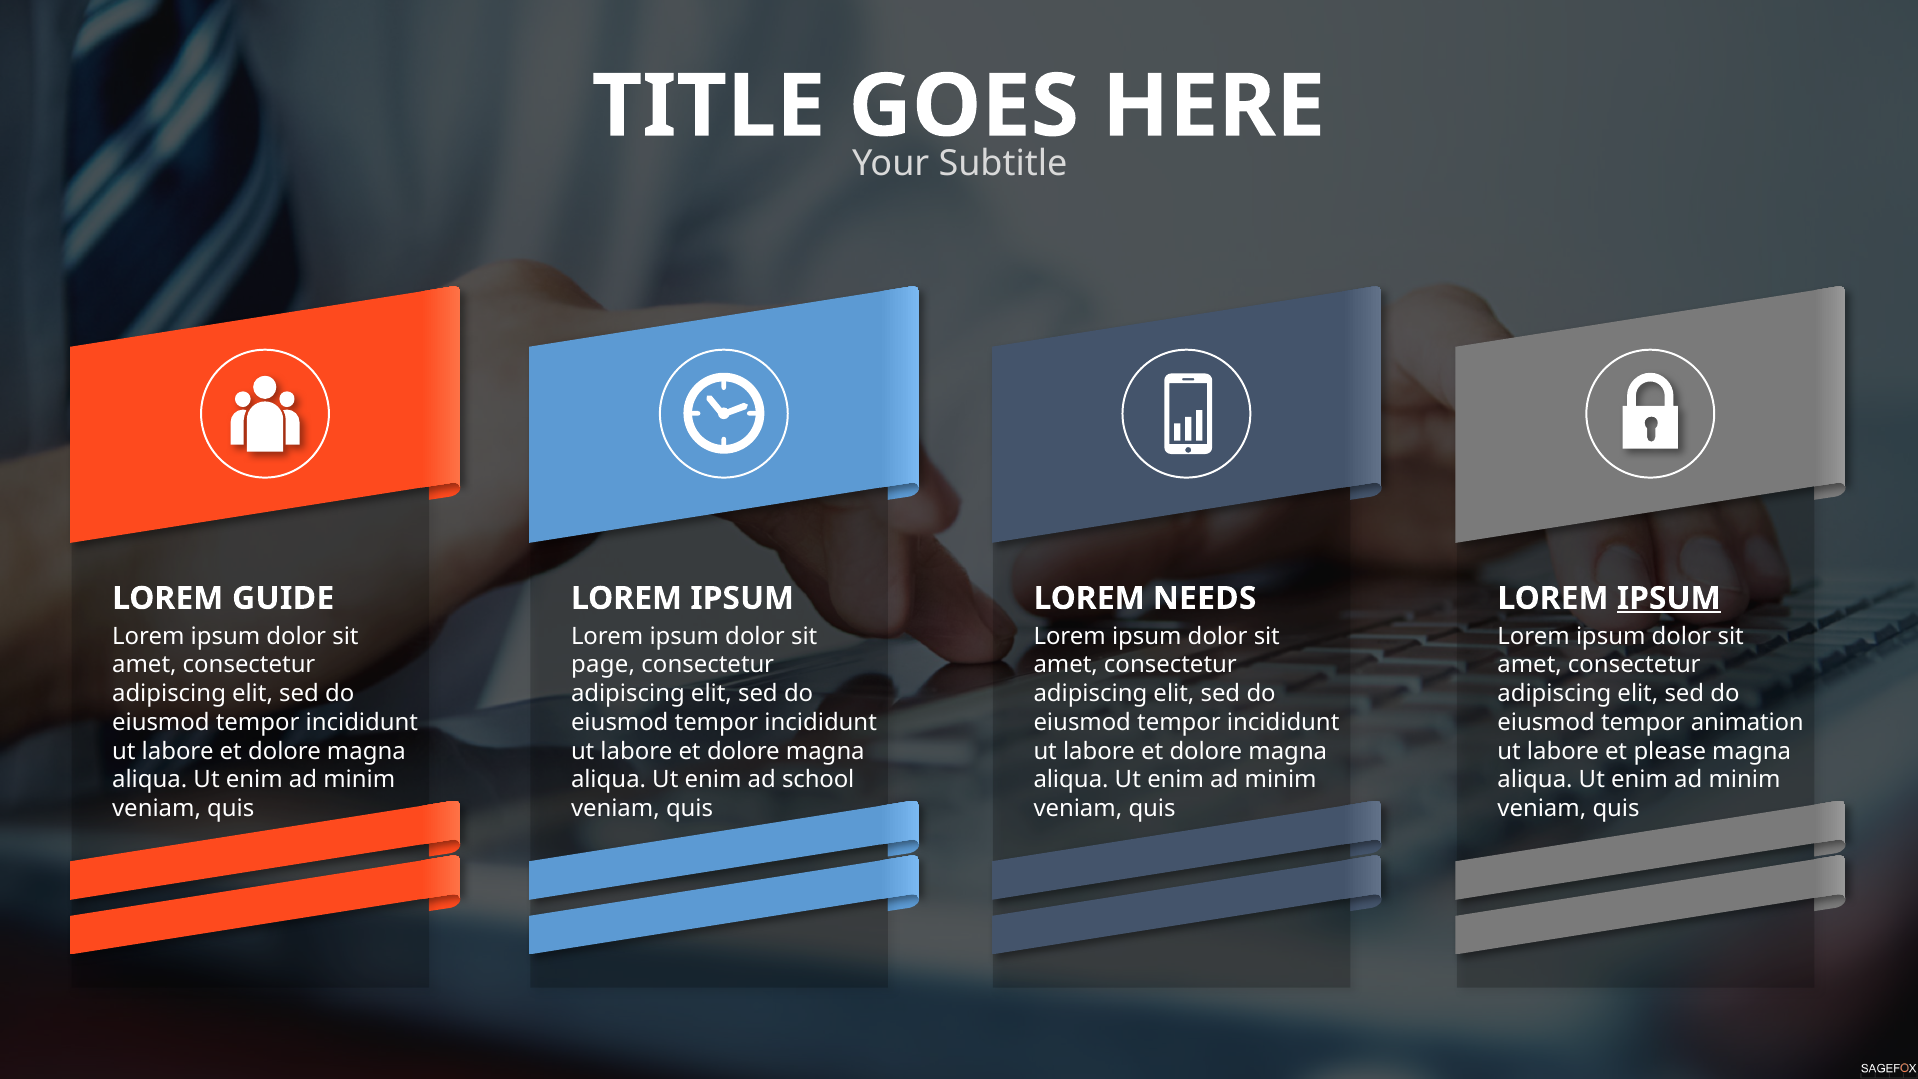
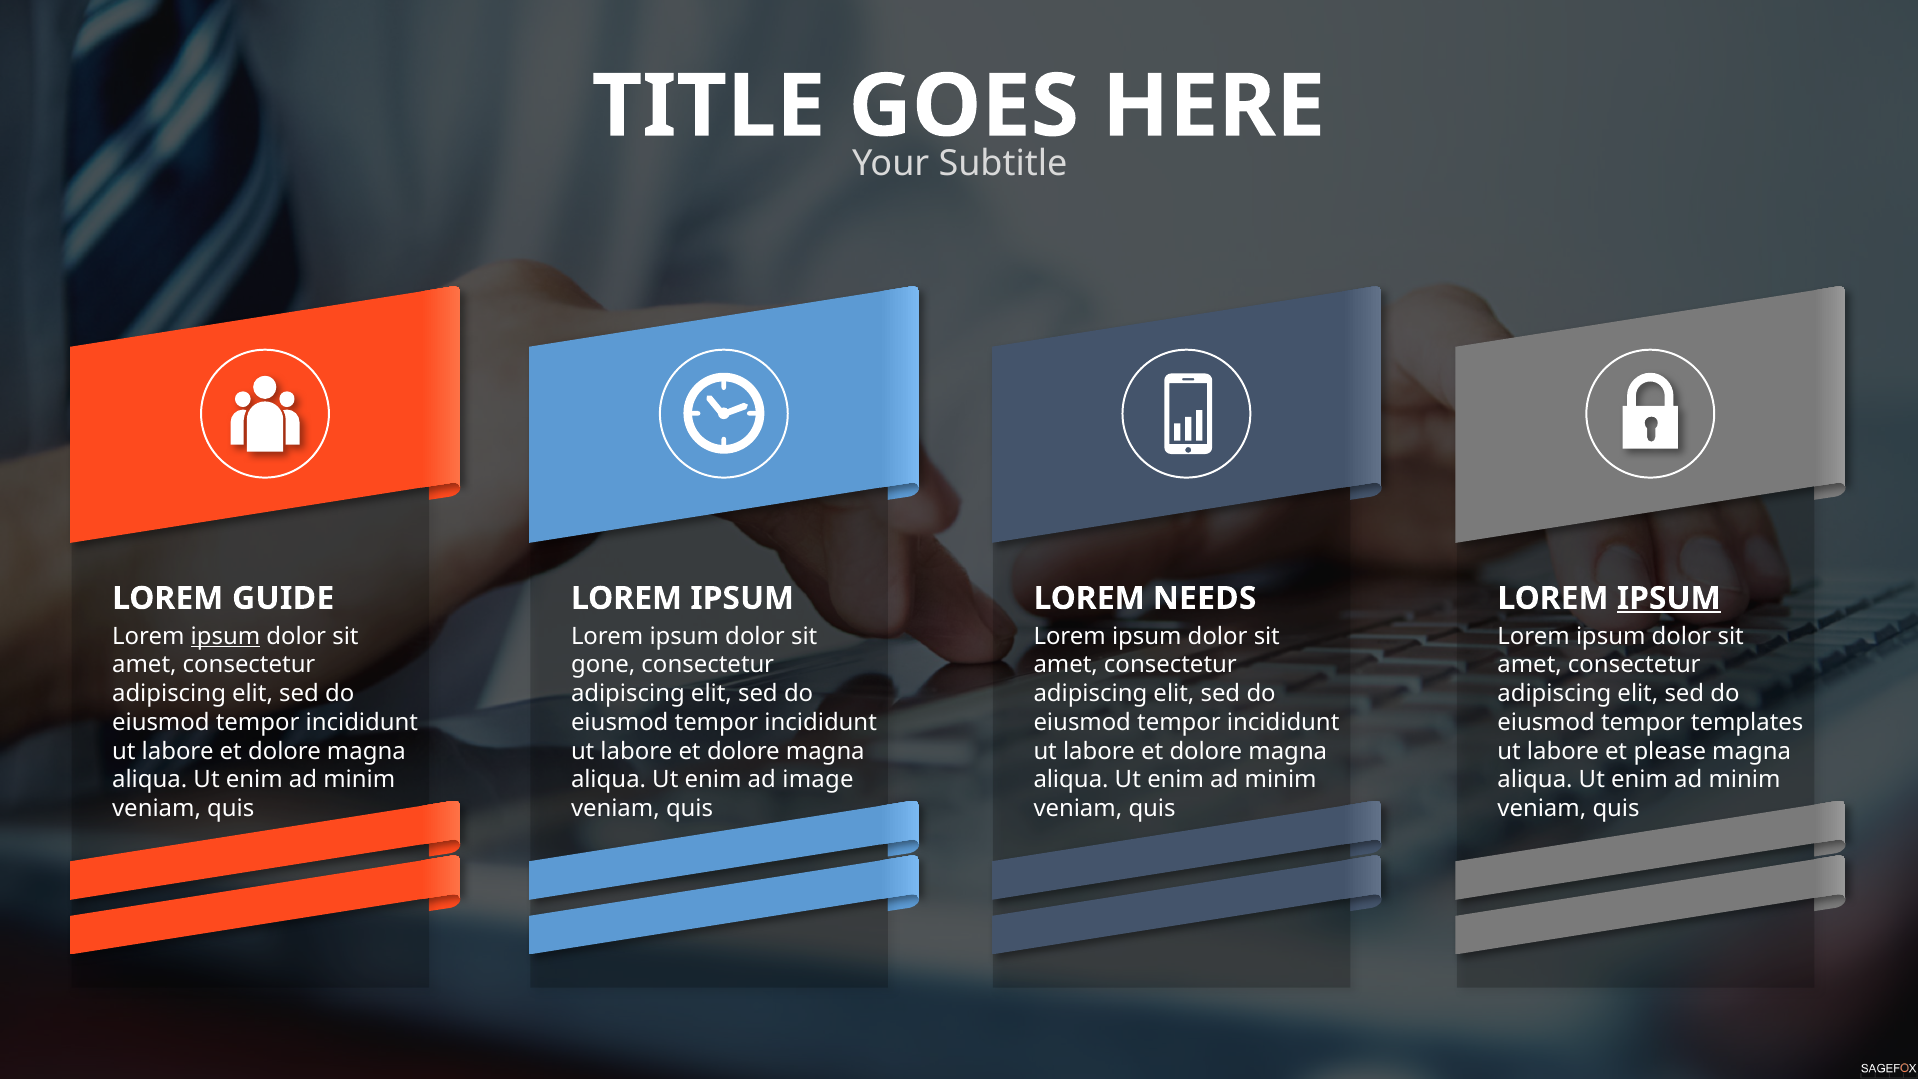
ipsum at (226, 636) underline: none -> present
page: page -> gone
animation: animation -> templates
school: school -> image
